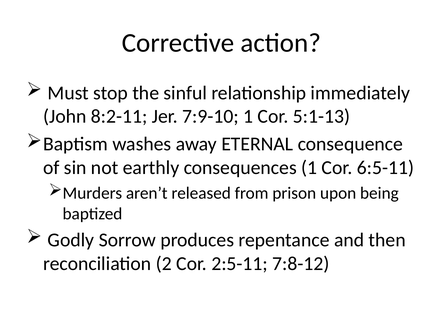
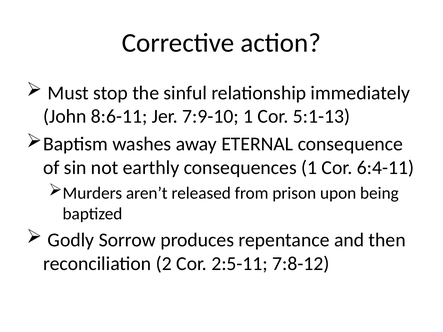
8:2-11: 8:2-11 -> 8:6-11
6:5-11: 6:5-11 -> 6:4-11
